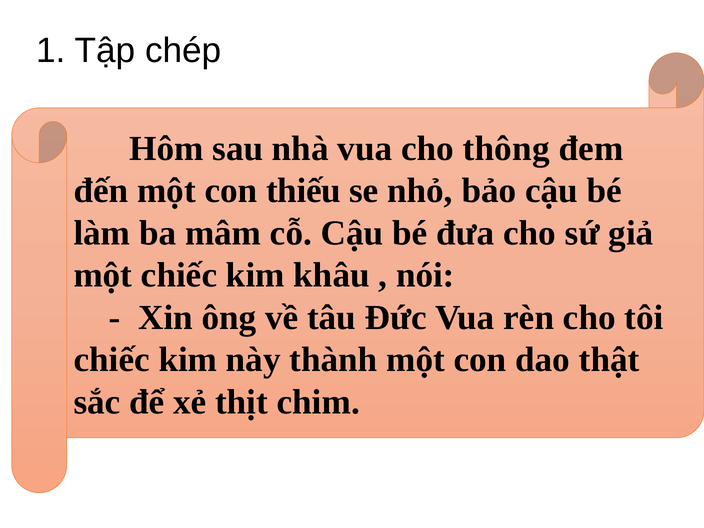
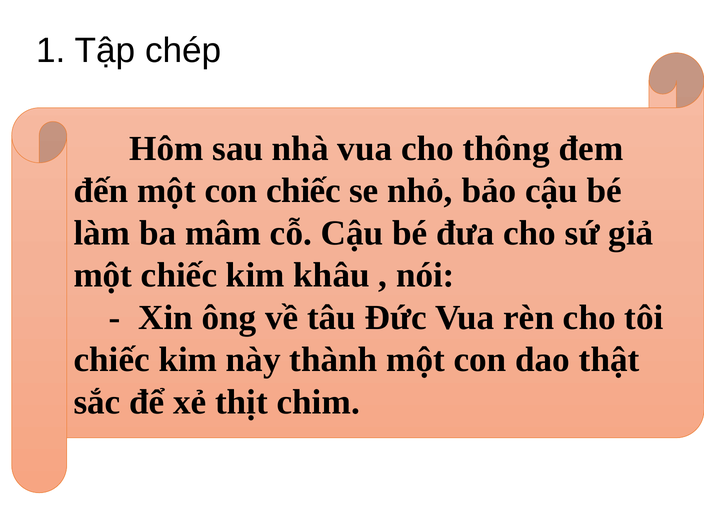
con thiếu: thiếu -> chiếc
